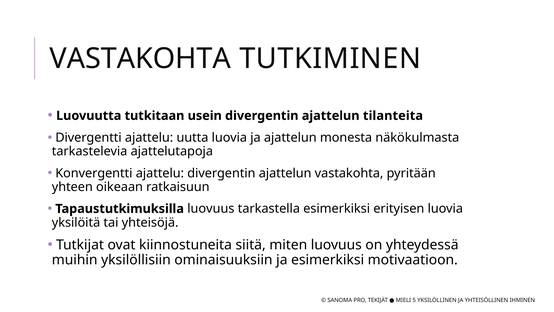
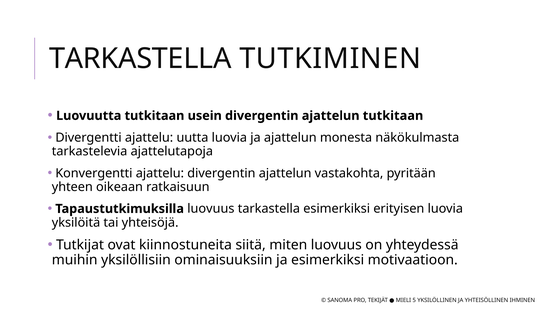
VASTAKOHTA at (140, 59): VASTAKOHTA -> TARKASTELLA
ajattelun tilanteita: tilanteita -> tutkitaan
